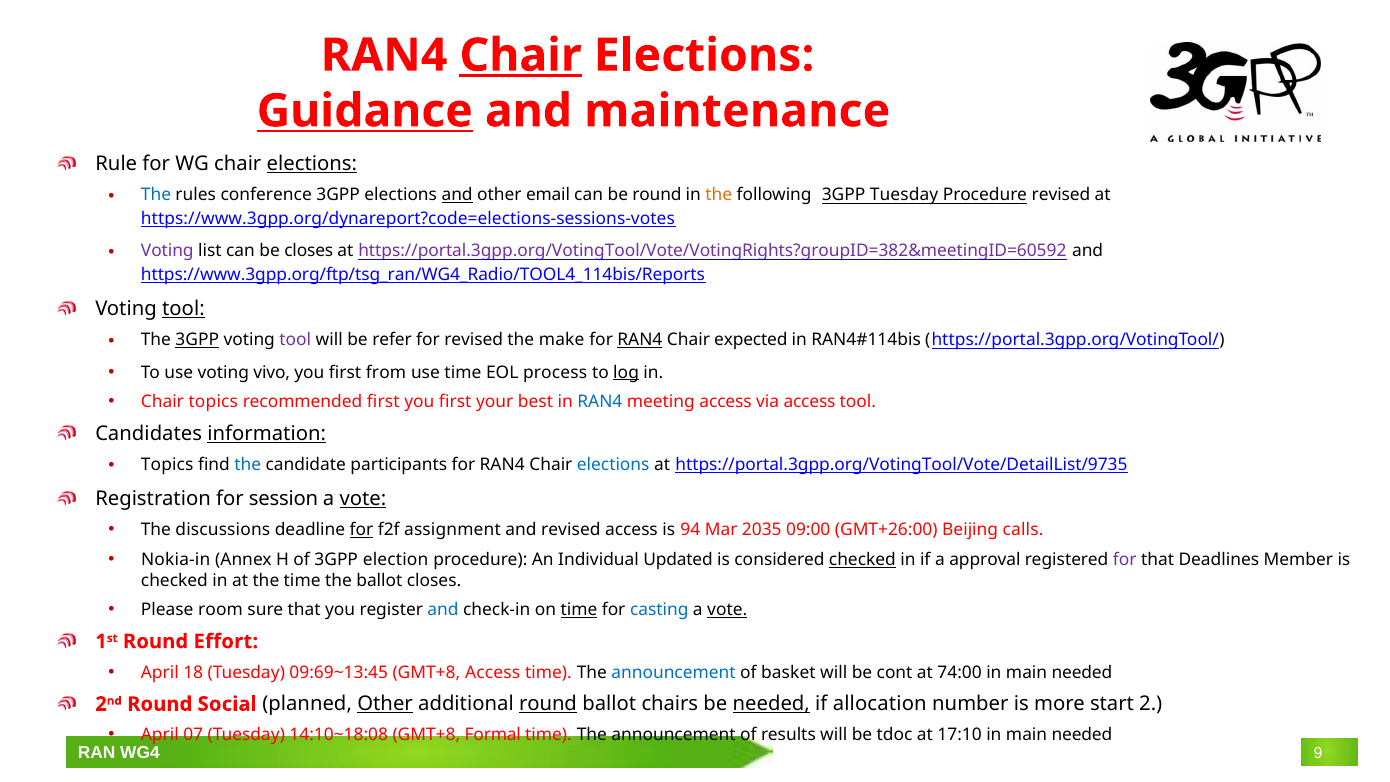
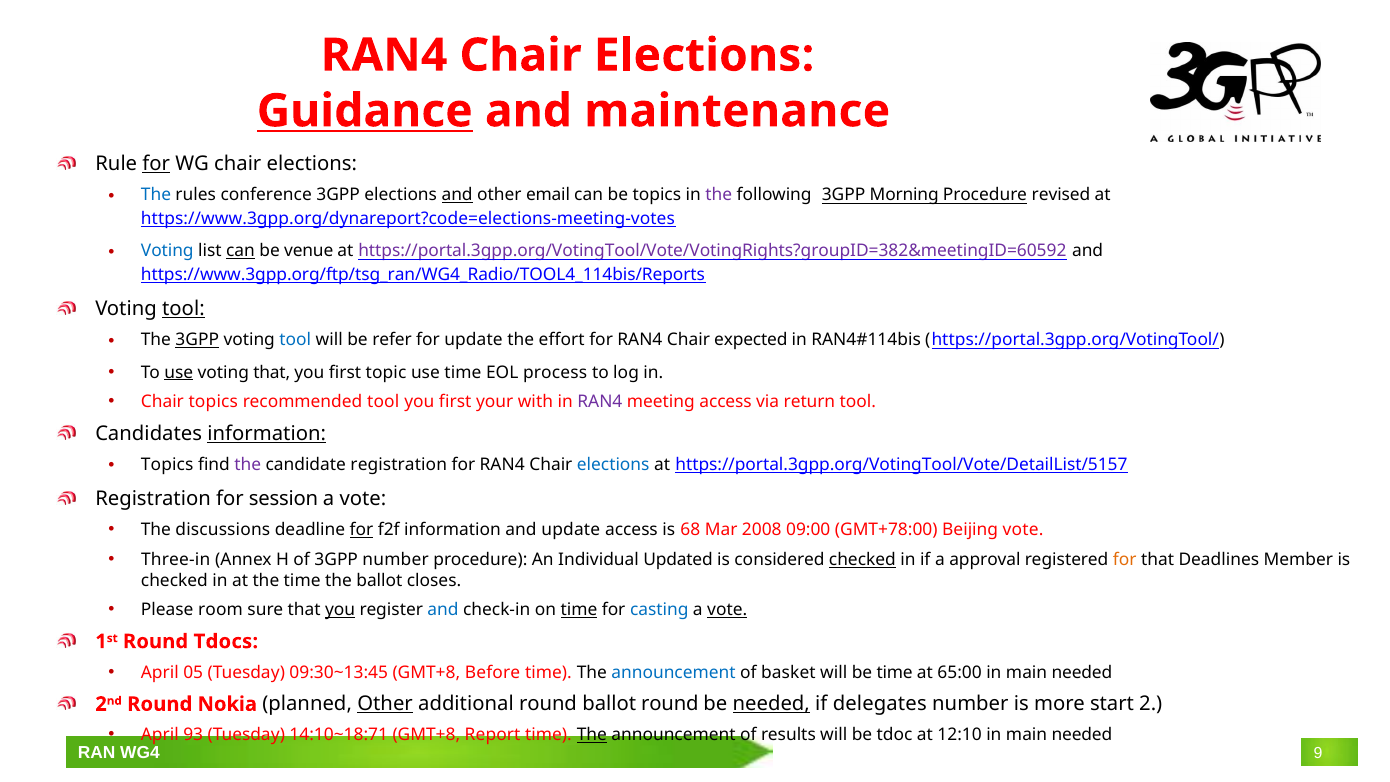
Chair at (521, 55) underline: present -> none
for at (156, 164) underline: none -> present
elections at (312, 164) underline: present -> none
be round: round -> topics
the at (719, 195) colour: orange -> purple
3GPP Tuesday: Tuesday -> Morning
https://www.3gpp.org/dynareport?code=elections-sessions-votes: https://www.3gpp.org/dynareport?code=elections-sessions-votes -> https://www.3gpp.org/dynareport?code=elections-meeting-votes
Voting at (167, 251) colour: purple -> blue
can at (241, 251) underline: none -> present
be closes: closes -> venue
tool at (295, 340) colour: purple -> blue
for revised: revised -> update
make: make -> effort
RAN4 at (640, 340) underline: present -> none
use at (179, 372) underline: none -> present
voting vivo: vivo -> that
from: from -> topic
log underline: present -> none
recommended first: first -> tool
best: best -> with
RAN4 at (600, 402) colour: blue -> purple
via access: access -> return
the at (248, 465) colour: blue -> purple
candidate participants: participants -> registration
https://portal.3gpp.org/VotingTool/Vote/DetailList/9735: https://portal.3gpp.org/VotingTool/Vote/DetailList/9735 -> https://portal.3gpp.org/VotingTool/Vote/DetailList/5157
vote at (363, 499) underline: present -> none
f2f assignment: assignment -> information
and revised: revised -> update
94: 94 -> 68
2035: 2035 -> 2008
GMT+26:00: GMT+26:00 -> GMT+78:00
Beijing calls: calls -> vote
Nokia-in: Nokia-in -> Three-in
3GPP election: election -> number
for at (1125, 559) colour: purple -> orange
you at (340, 610) underline: none -> present
Effort: Effort -> Tdocs
18: 18 -> 05
09:69~13:45: 09:69~13:45 -> 09:30~13:45
GMT+8 Access: Access -> Before
be cont: cont -> time
74:00: 74:00 -> 65:00
Social: Social -> Nokia
round at (548, 704) underline: present -> none
ballot chairs: chairs -> round
allocation: allocation -> delegates
07: 07 -> 93
14:10~18:08: 14:10~18:08 -> 14:10~18:71
Formal: Formal -> Report
The at (592, 735) underline: none -> present
17:10: 17:10 -> 12:10
